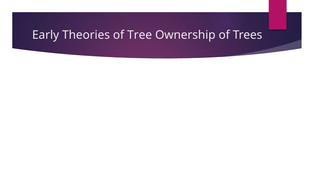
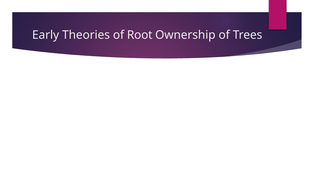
Tree: Tree -> Root
